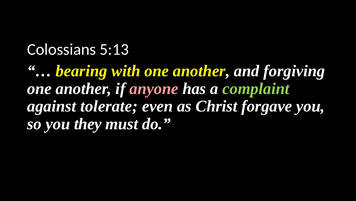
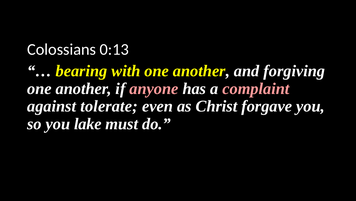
5:13: 5:13 -> 0:13
complaint colour: light green -> pink
they: they -> lake
